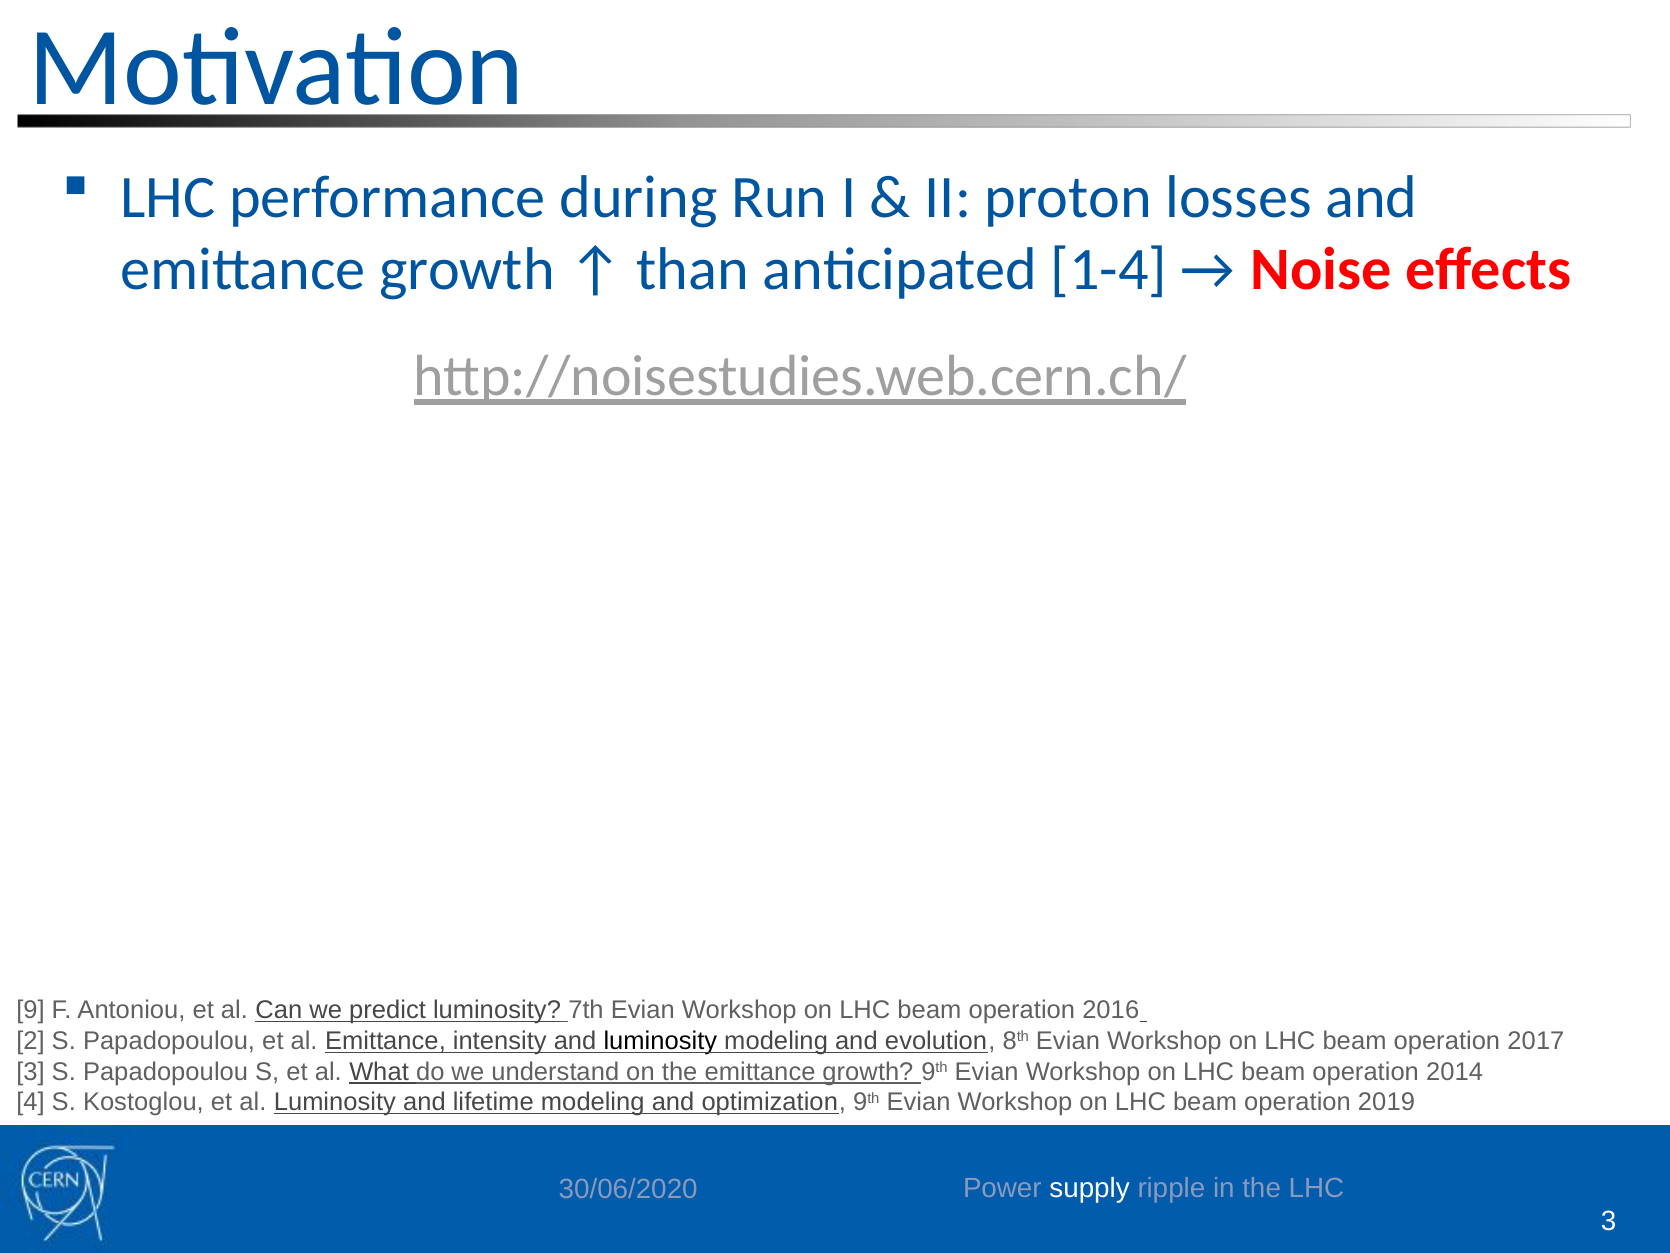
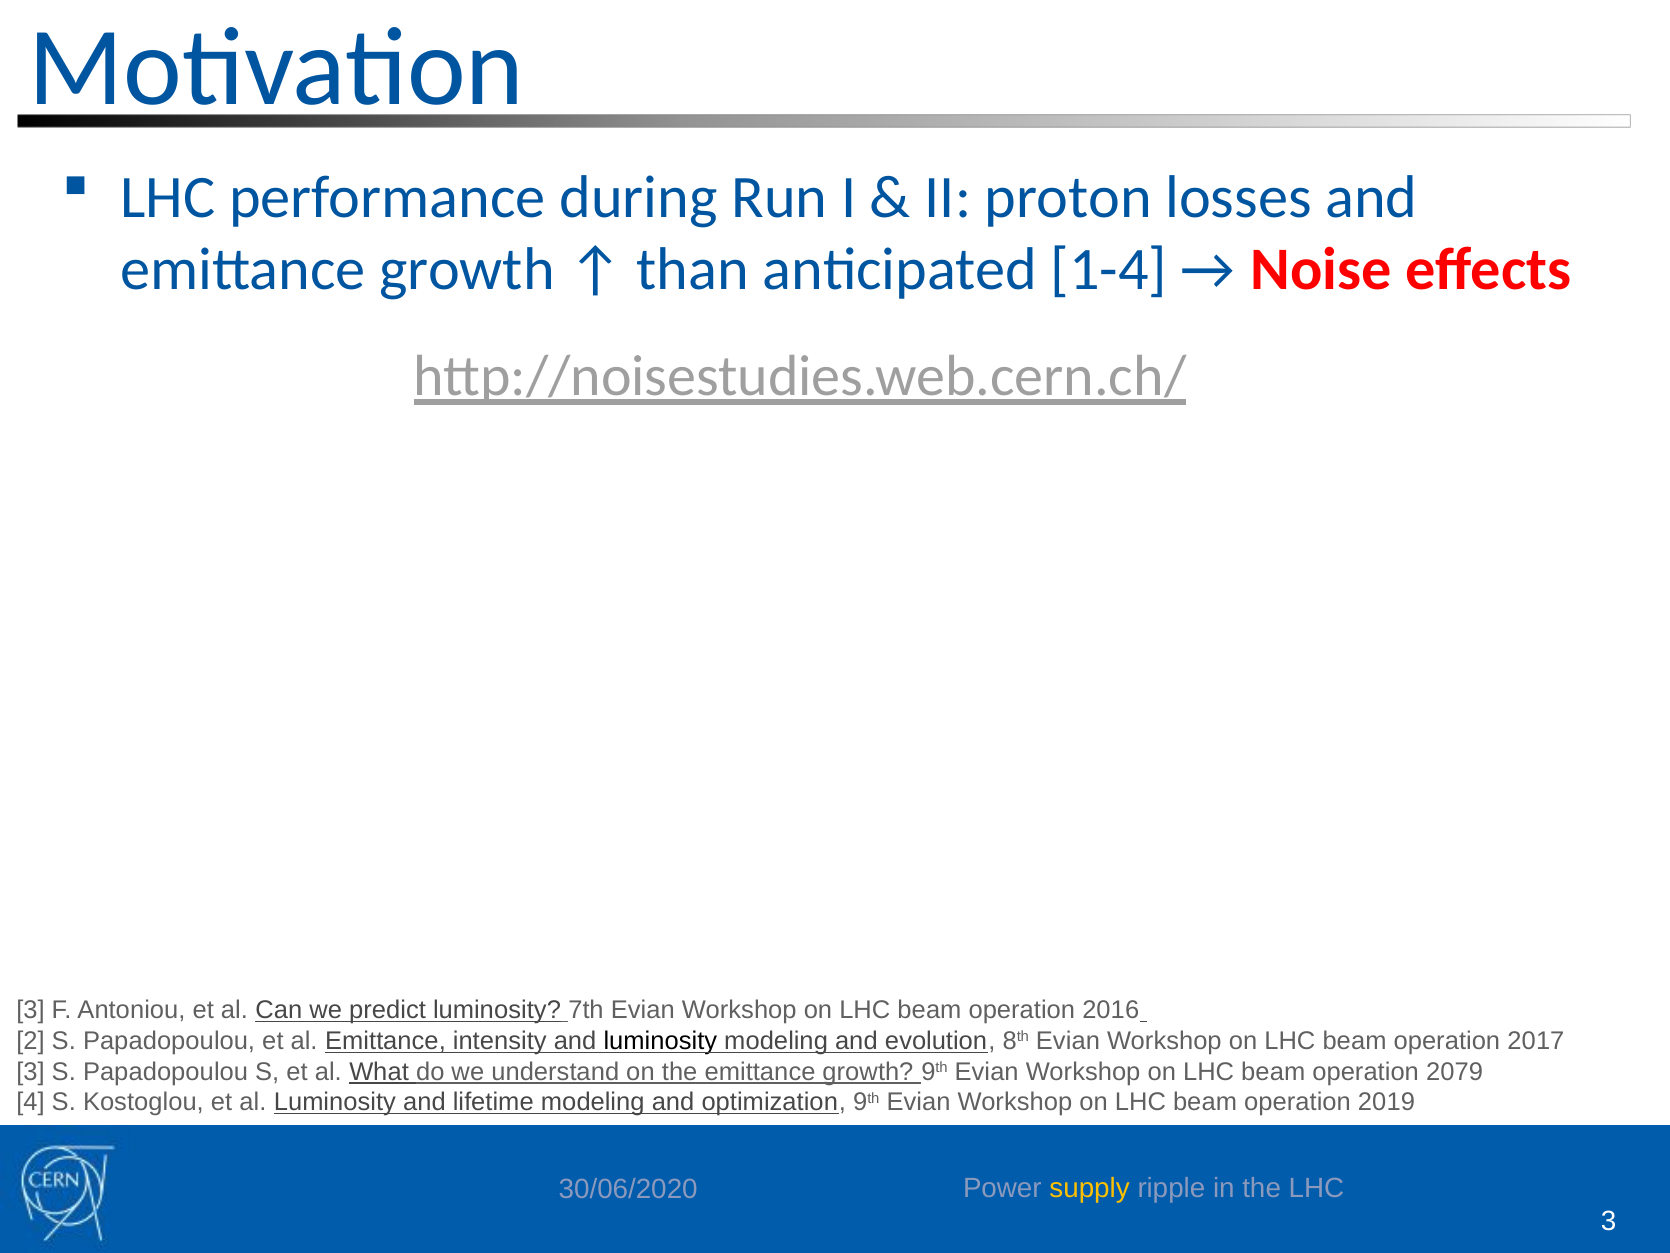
9 at (31, 1010): 9 -> 3
2014: 2014 -> 2079
supply colour: white -> yellow
